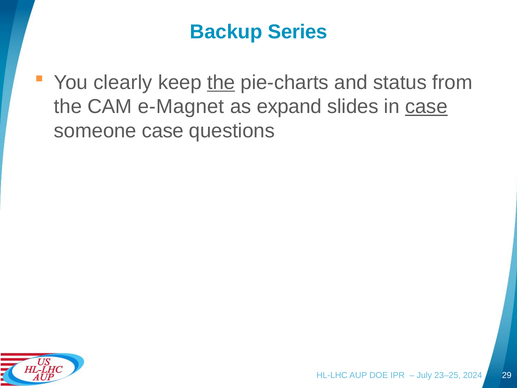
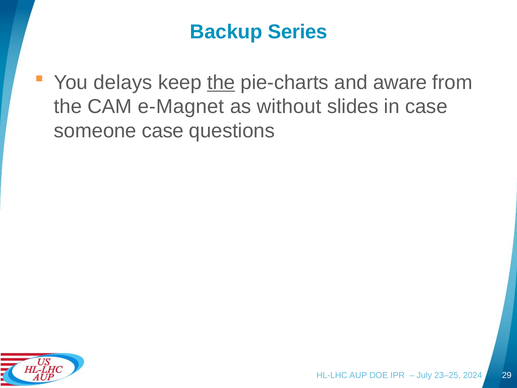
clearly: clearly -> delays
status: status -> aware
expand: expand -> without
case at (426, 107) underline: present -> none
